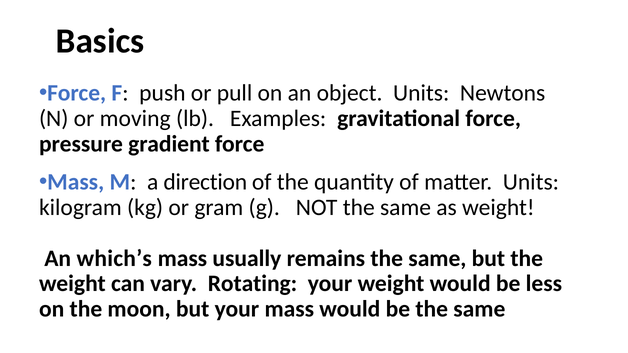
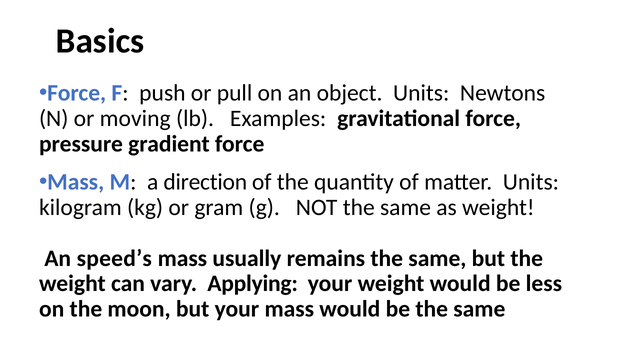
which’s: which’s -> speed’s
Rotating: Rotating -> Applying
